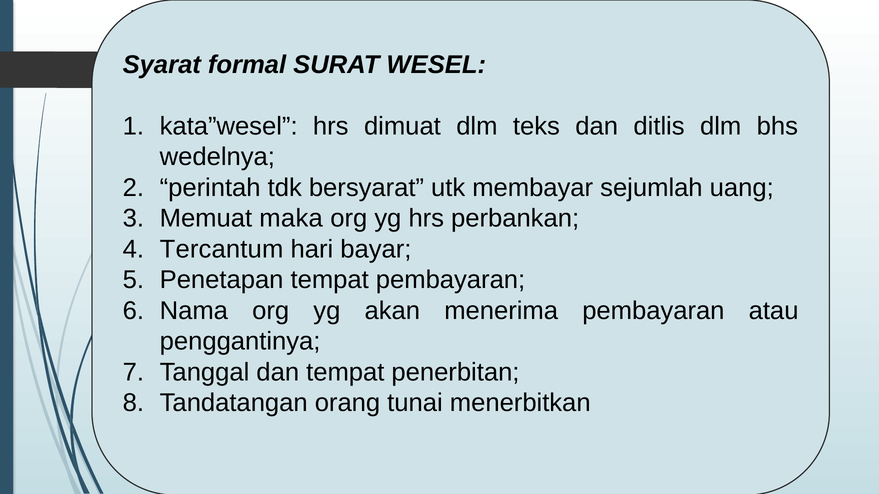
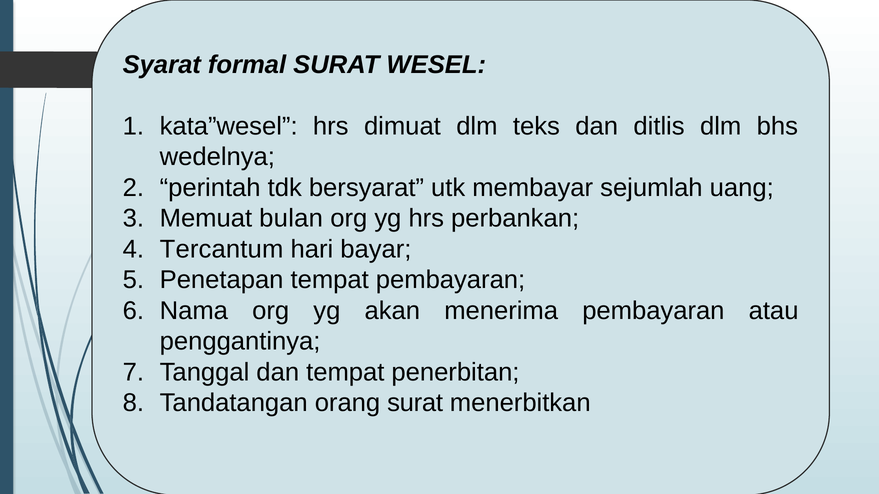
maka: maka -> bulan
orang tunai: tunai -> surat
